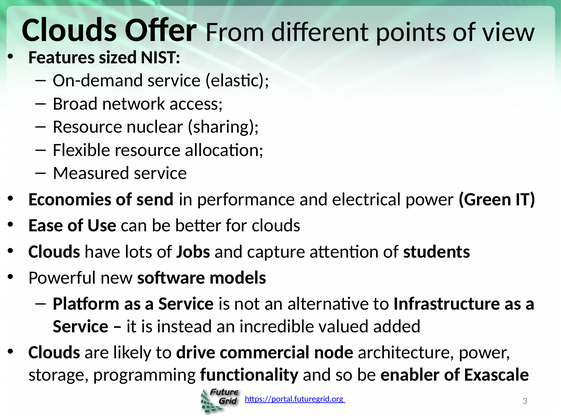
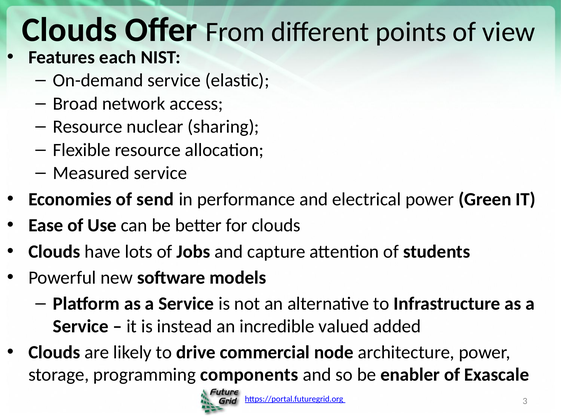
sized: sized -> each
functionality: functionality -> components
